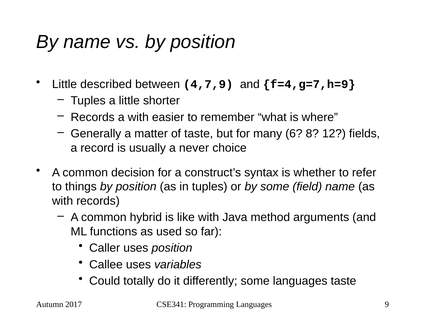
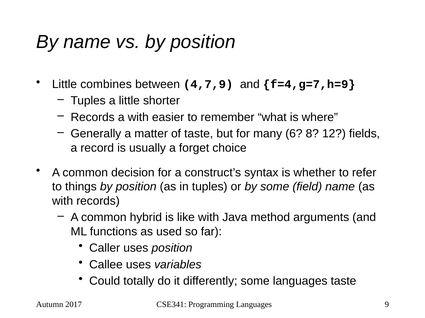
described: described -> combines
never: never -> forget
